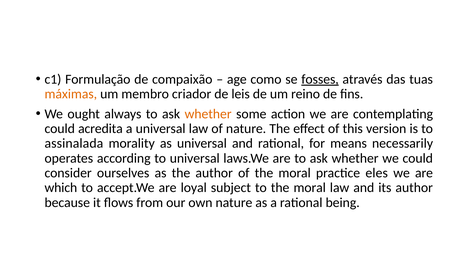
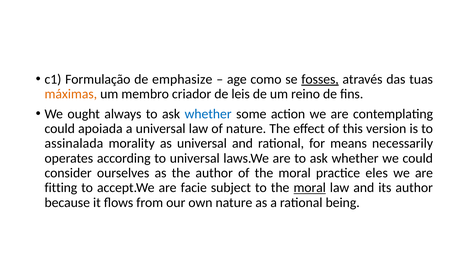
compaixão: compaixão -> emphasize
whether at (208, 114) colour: orange -> blue
acredita: acredita -> apoiada
which: which -> fitting
loyal: loyal -> facie
moral at (310, 188) underline: none -> present
